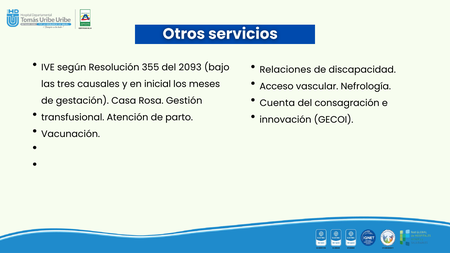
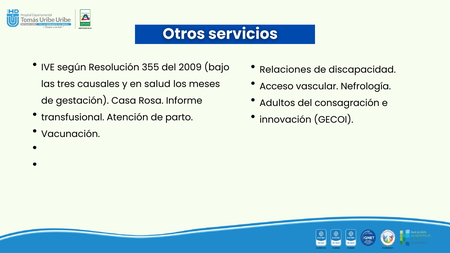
2093: 2093 -> 2009
inicial: inicial -> salud
Gestión: Gestión -> Informe
Cuenta: Cuenta -> Adultos
